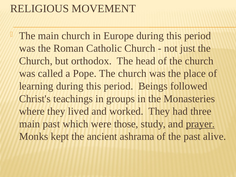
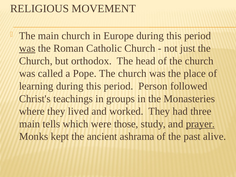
was at (27, 48) underline: none -> present
Beings: Beings -> Person
main past: past -> tells
